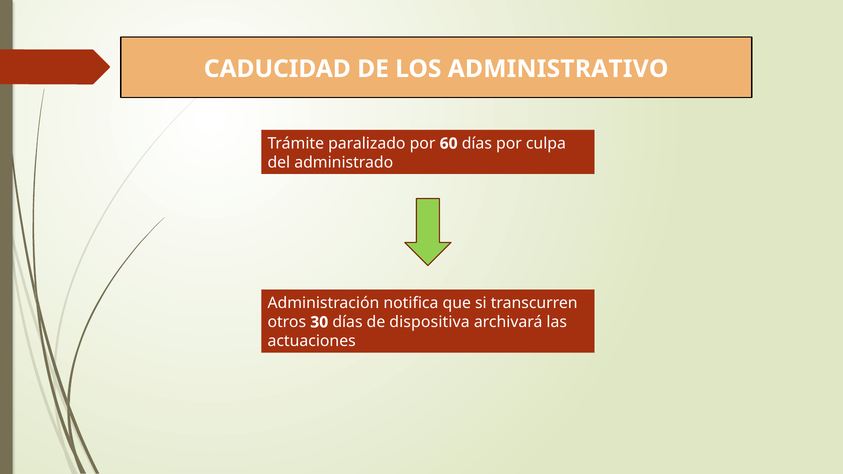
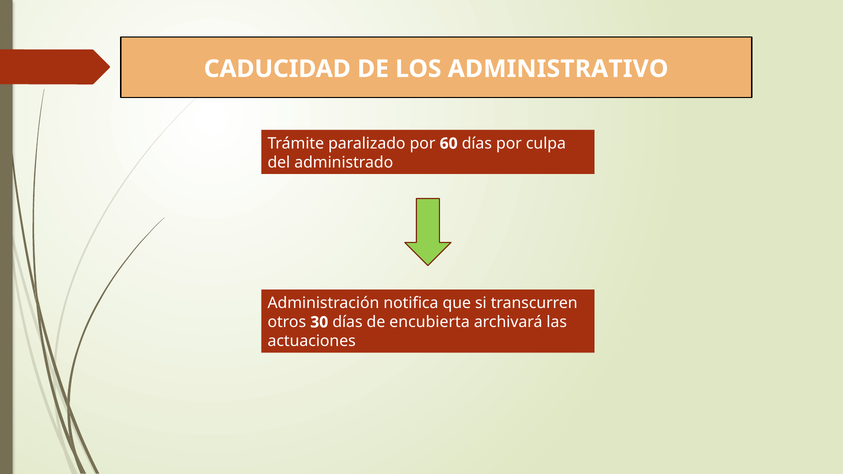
dispositiva: dispositiva -> encubierta
